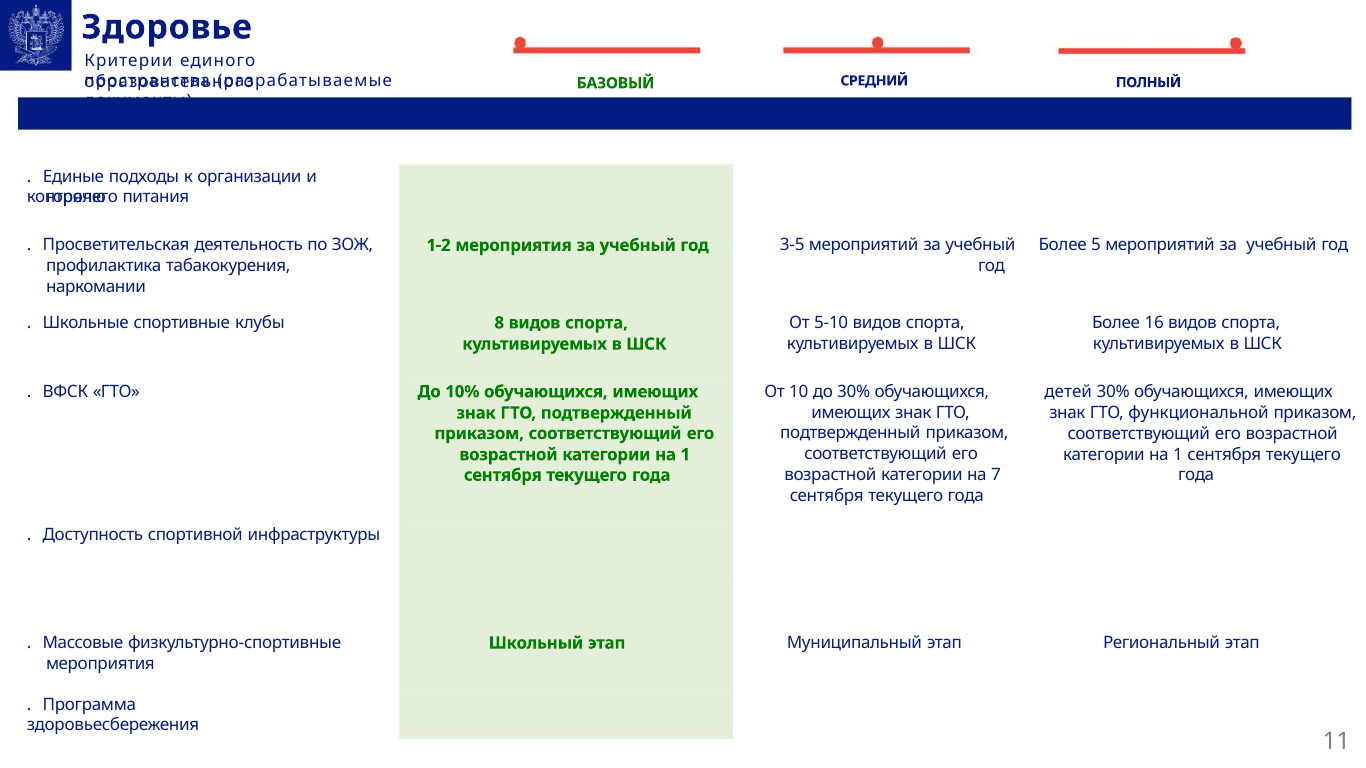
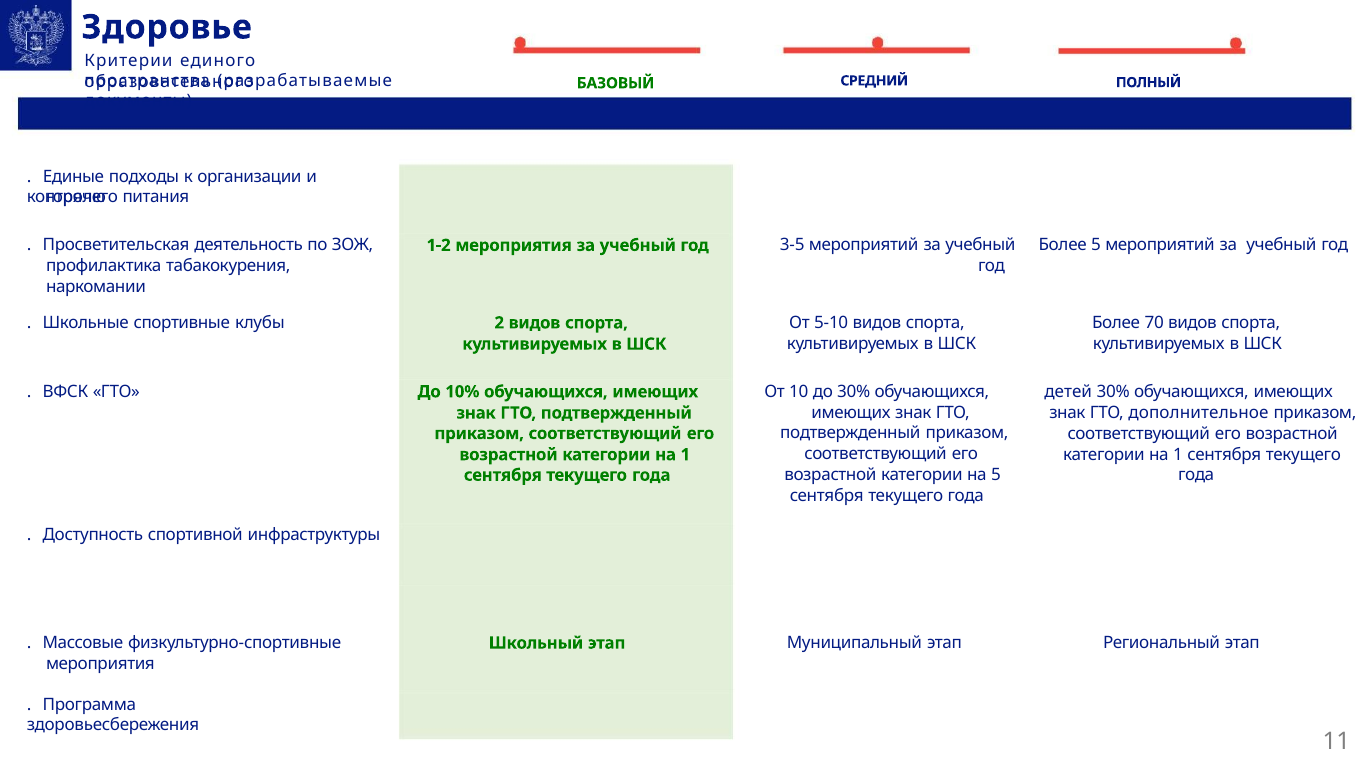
8: 8 -> 2
16: 16 -> 70
функциональной: функциональной -> дополнительное
на 7: 7 -> 5
